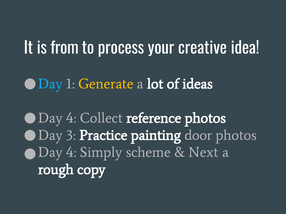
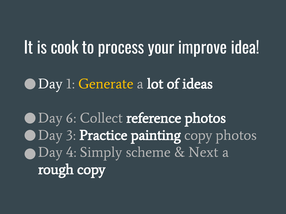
from: from -> cook
creative: creative -> improve
Day at (50, 84) colour: light blue -> white
Day 4: 4 -> 6
painting door: door -> copy
